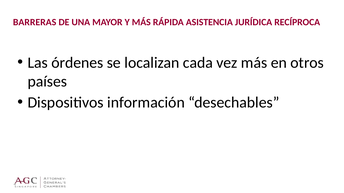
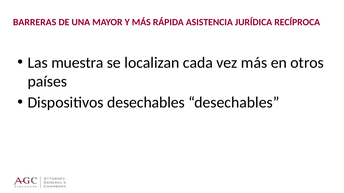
órdenes: órdenes -> muestra
Dispositivos información: información -> desechables
